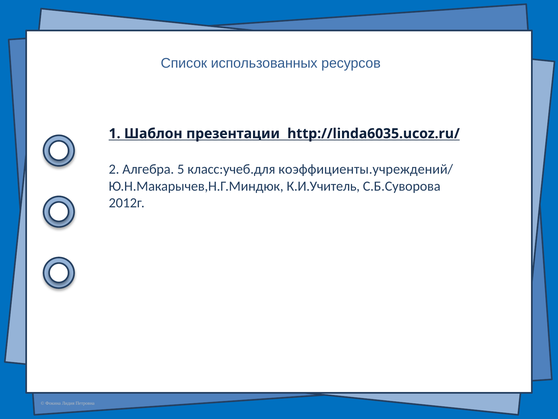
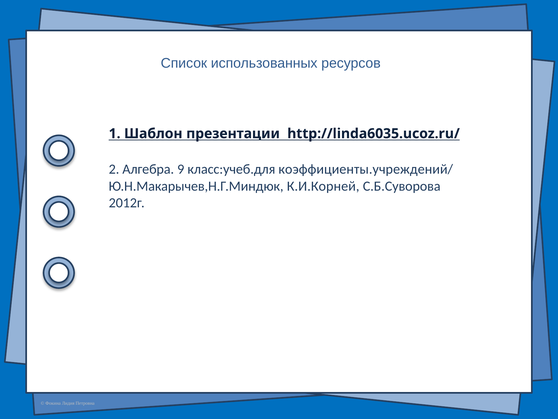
5: 5 -> 9
К.И.Учитель: К.И.Учитель -> К.И.Корней
